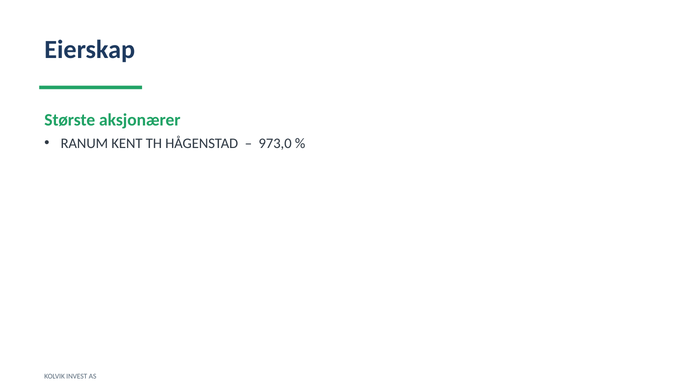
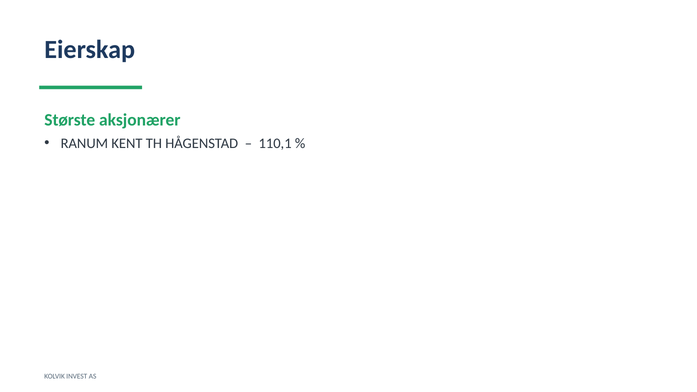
973,0: 973,0 -> 110,1
